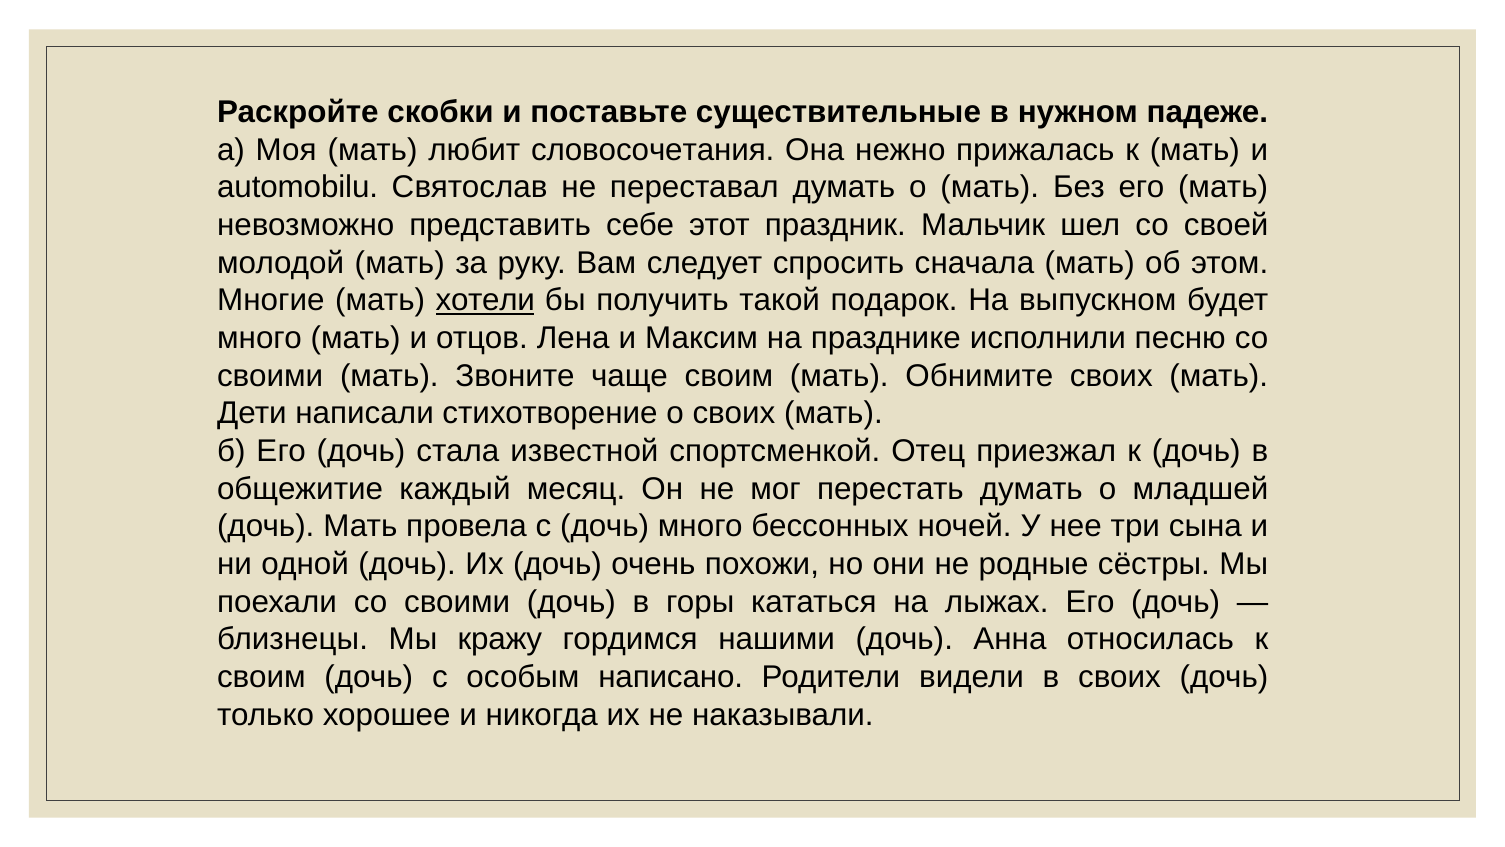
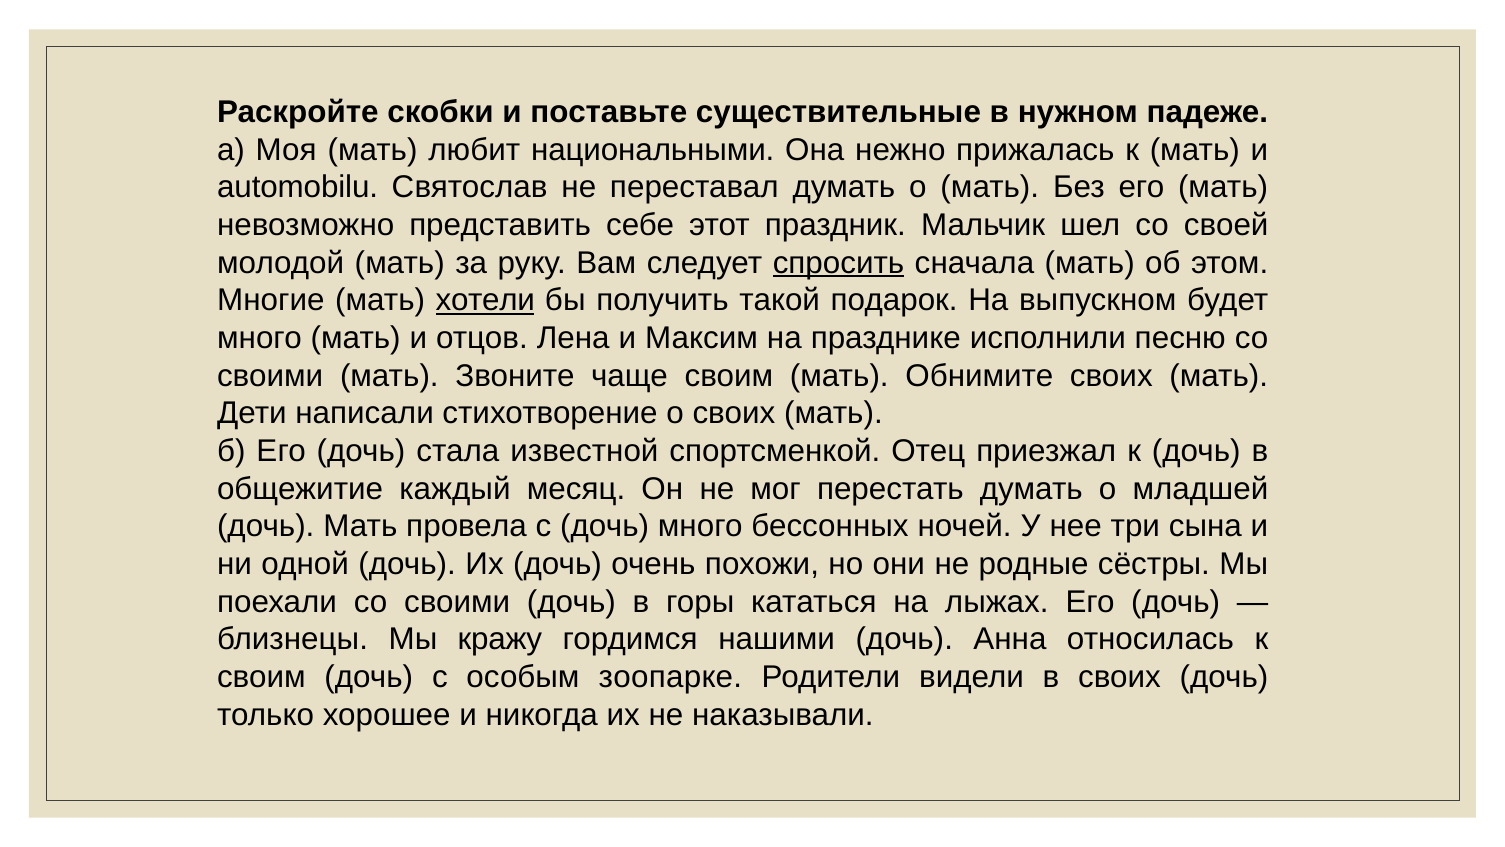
словосочетания: словосочетания -> национальными
спросить underline: none -> present
написано: написано -> зоопарке
